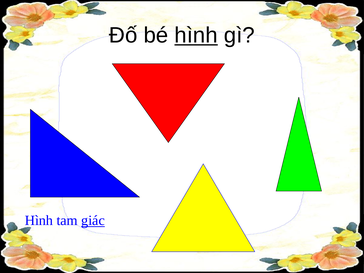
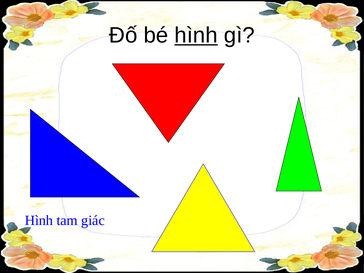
giác underline: present -> none
